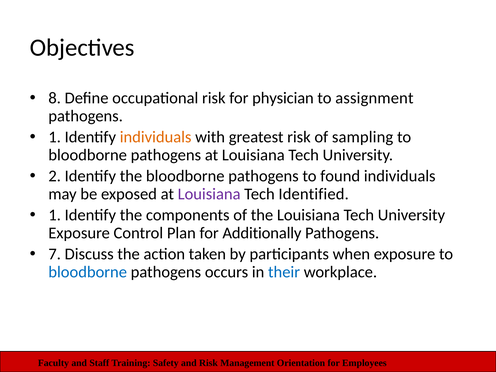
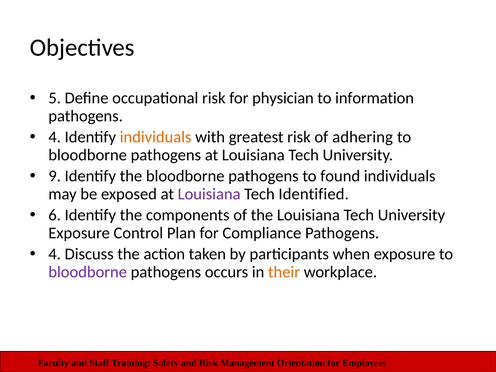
8: 8 -> 5
assignment: assignment -> information
1 at (55, 137): 1 -> 4
sampling: sampling -> adhering
2: 2 -> 9
1 at (55, 215): 1 -> 6
Additionally: Additionally -> Compliance
7 at (55, 254): 7 -> 4
bloodborne at (88, 272) colour: blue -> purple
their colour: blue -> orange
